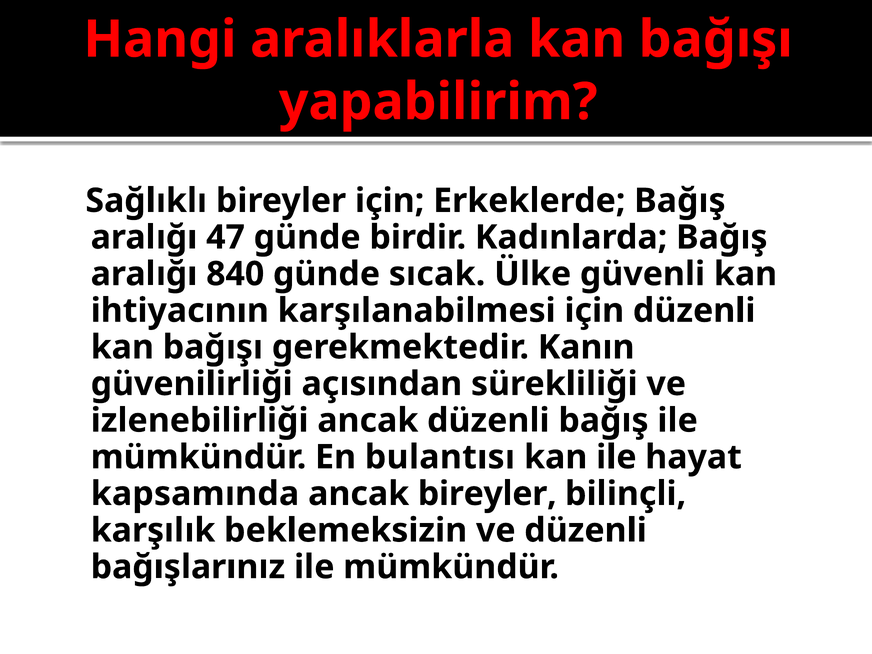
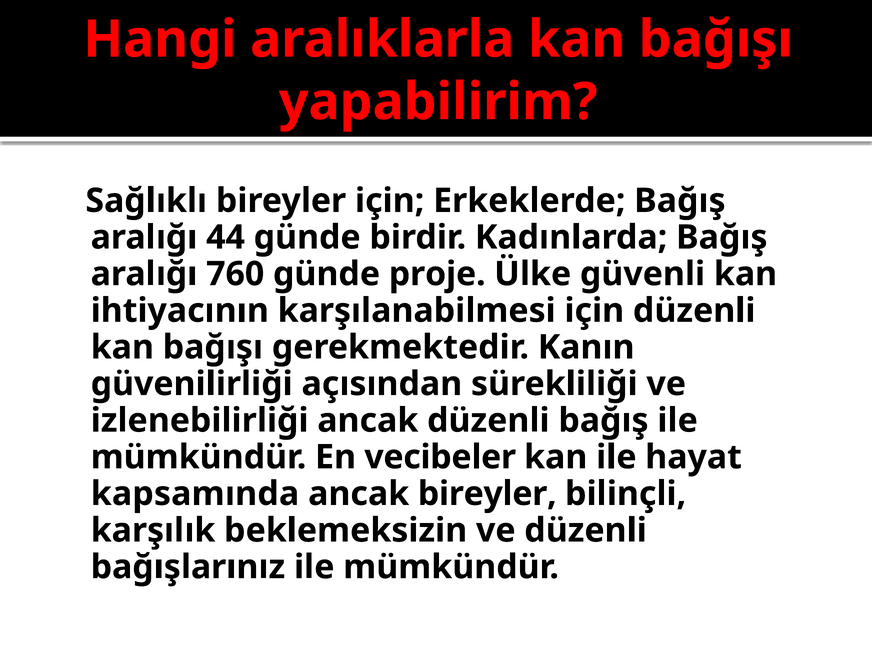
47: 47 -> 44
840: 840 -> 760
sıcak: sıcak -> proje
bulantısı: bulantısı -> vecibeler
